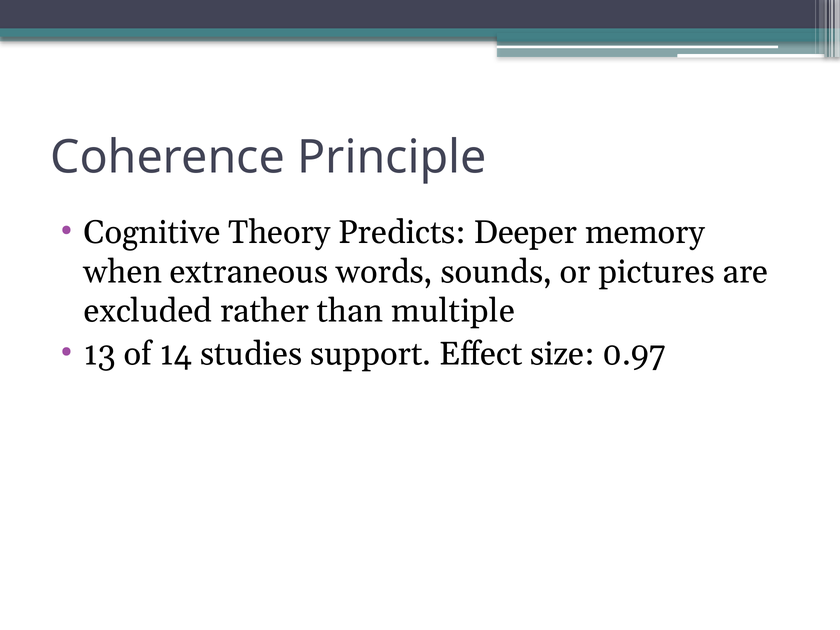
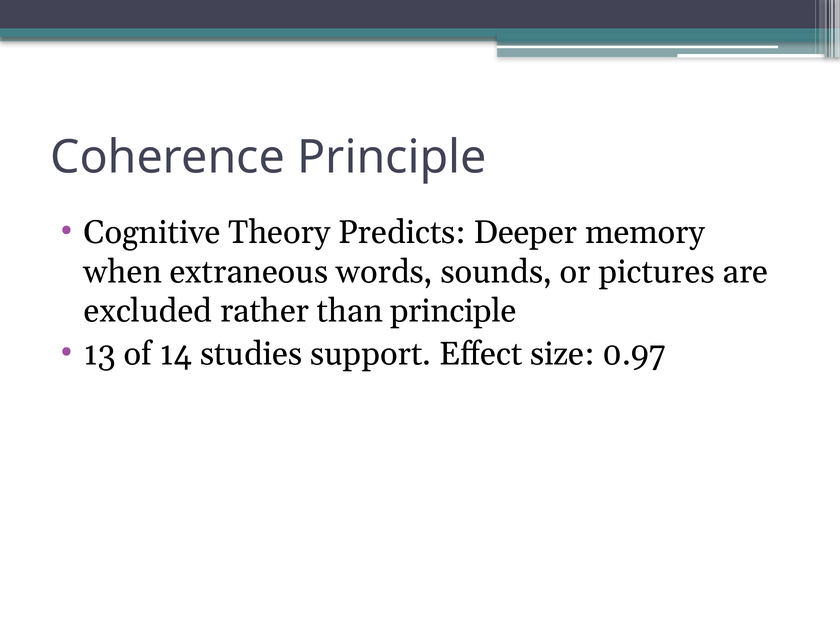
than multiple: multiple -> principle
